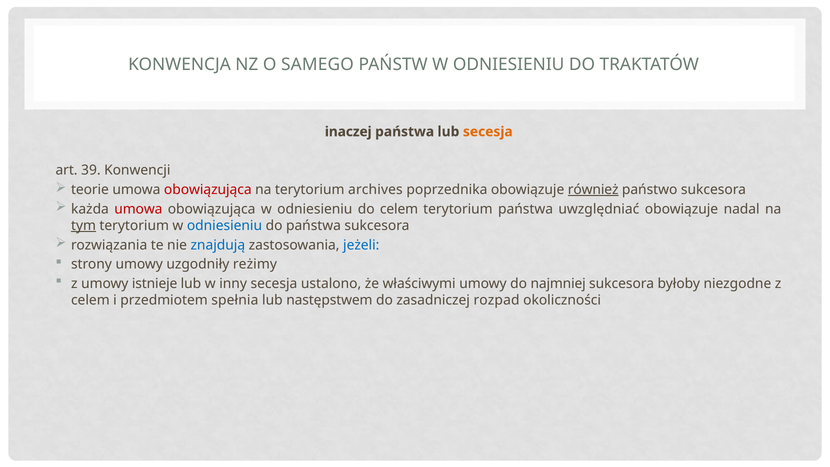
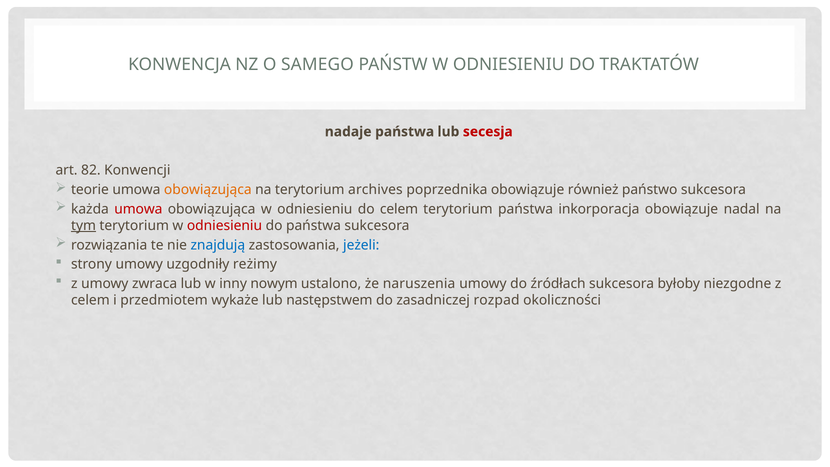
inaczej: inaczej -> nadaje
secesja at (488, 132) colour: orange -> red
39: 39 -> 82
obowiązująca at (208, 190) colour: red -> orange
również underline: present -> none
uwzględniać: uwzględniać -> inkorporacja
odniesieniu at (224, 226) colour: blue -> red
istnieje: istnieje -> zwraca
inny secesja: secesja -> nowym
właściwymi: właściwymi -> naruszenia
najmniej: najmniej -> źródłach
spełnia: spełnia -> wykaże
